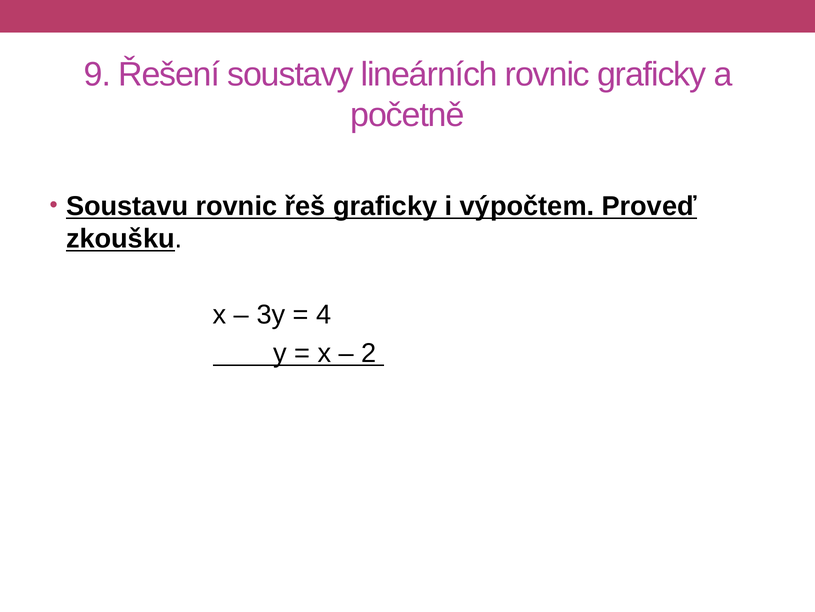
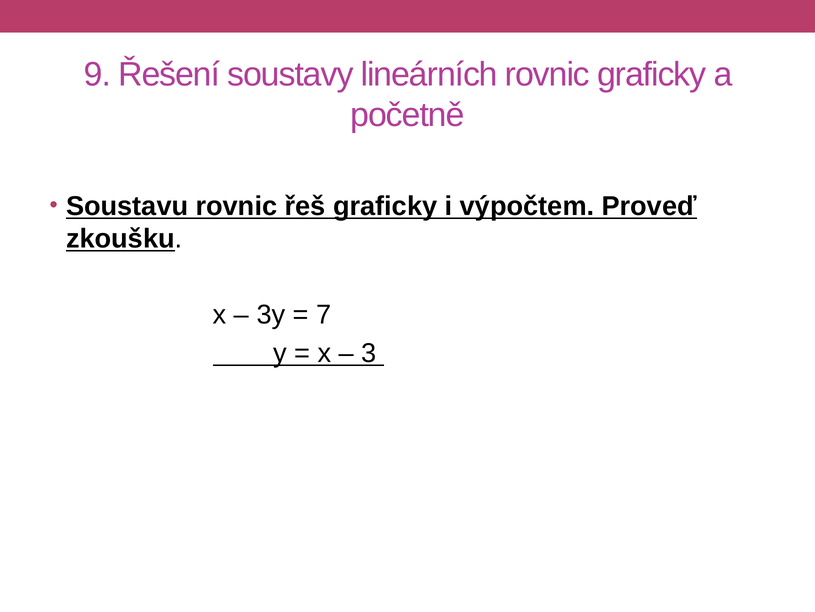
4: 4 -> 7
2: 2 -> 3
